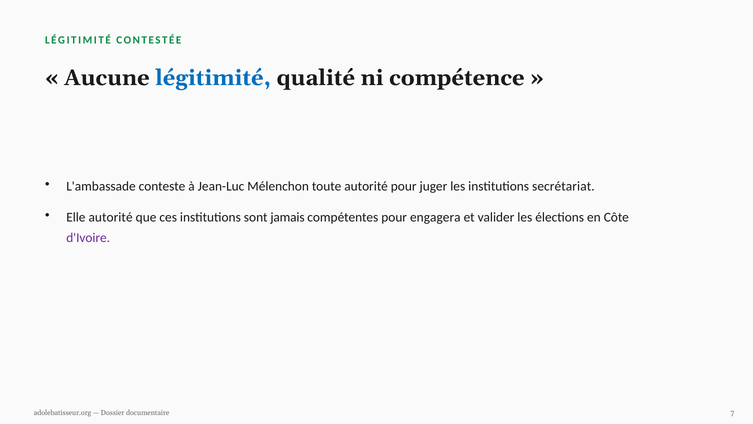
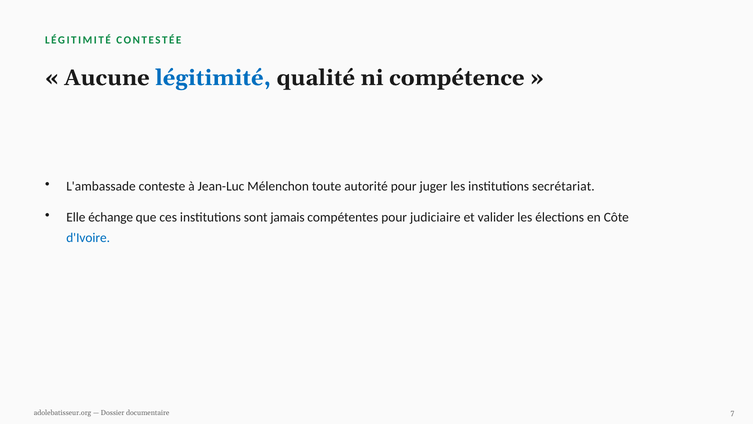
Elle autorité: autorité -> échange
engagera: engagera -> judiciaire
d'Ivoire colour: purple -> blue
